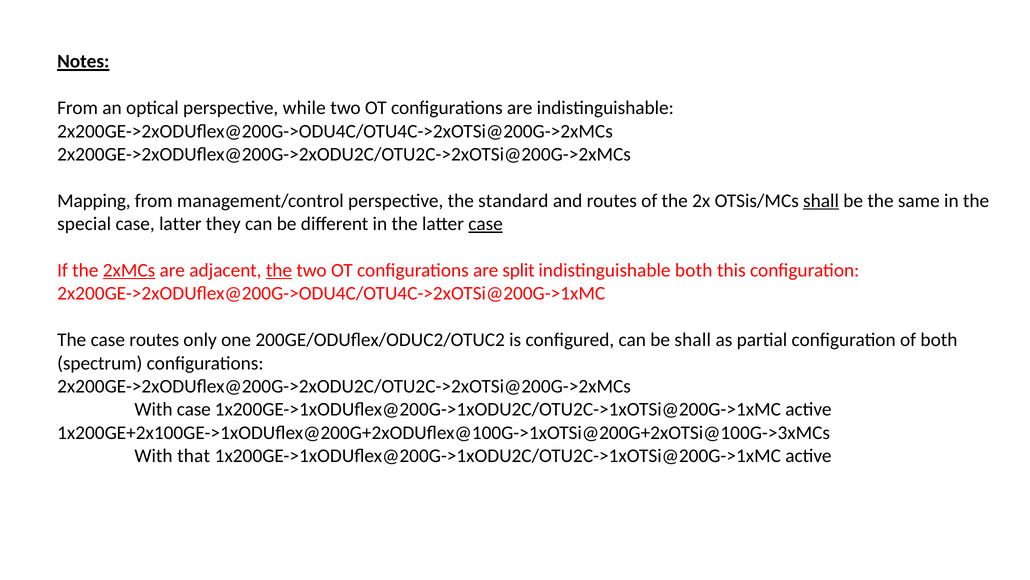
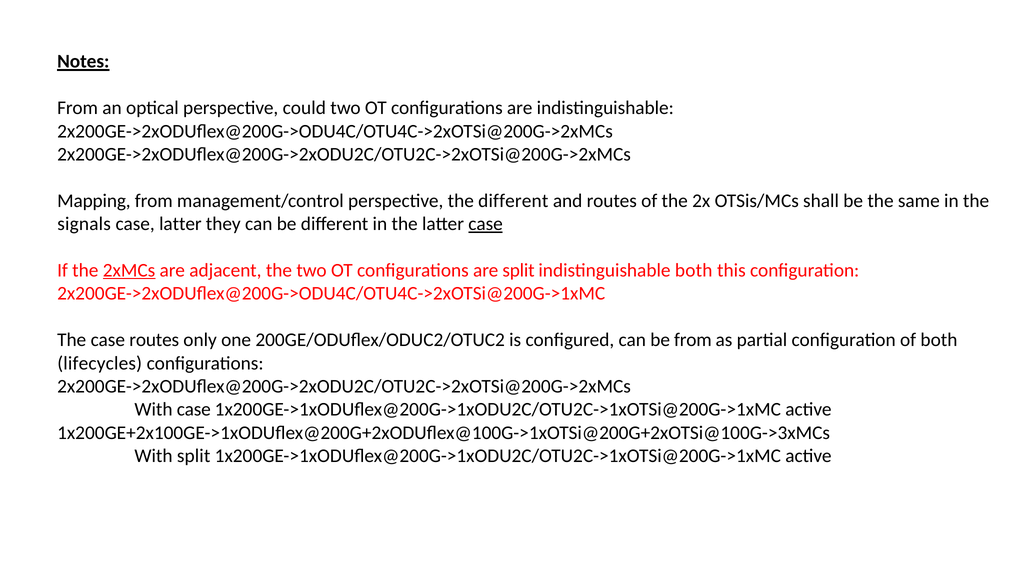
while: while -> could
the standard: standard -> different
shall at (821, 201) underline: present -> none
special: special -> signals
the at (279, 270) underline: present -> none
be shall: shall -> from
spectrum: spectrum -> lifecycles
With that: that -> split
